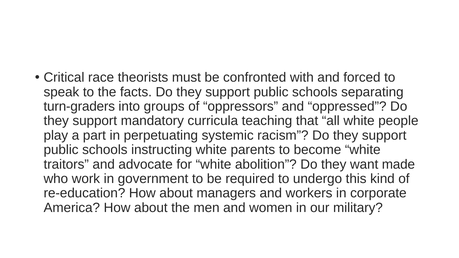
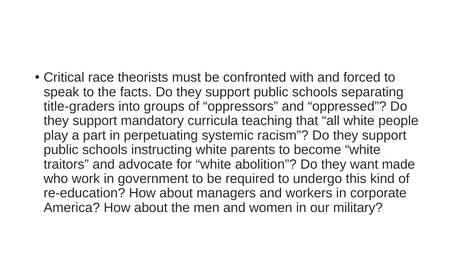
turn-graders: turn-graders -> title-graders
